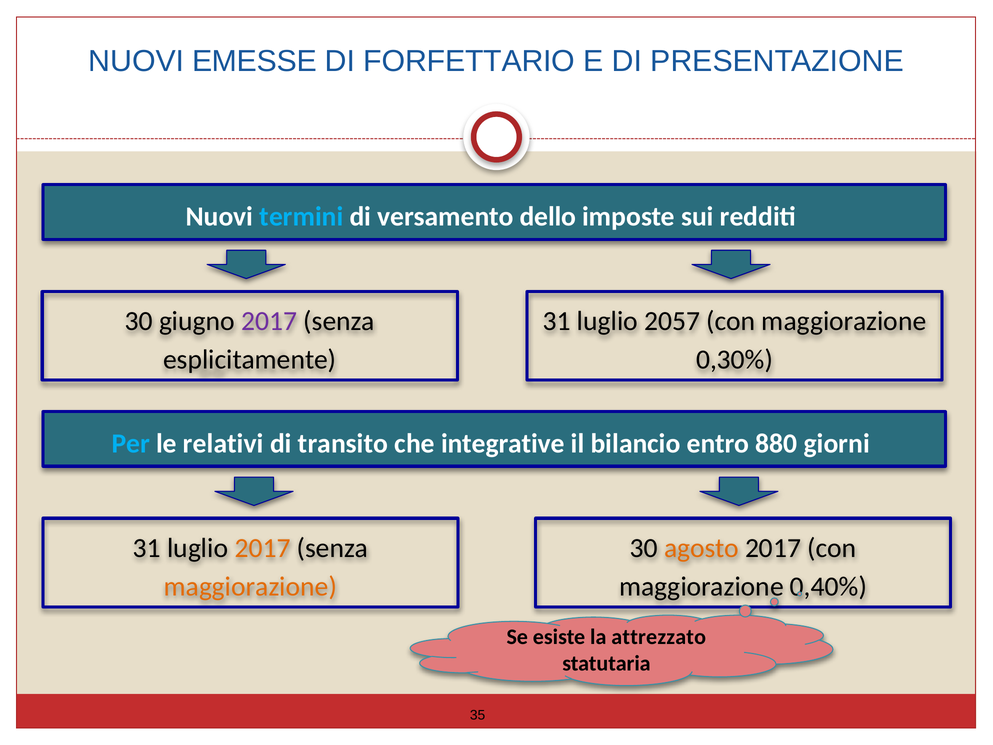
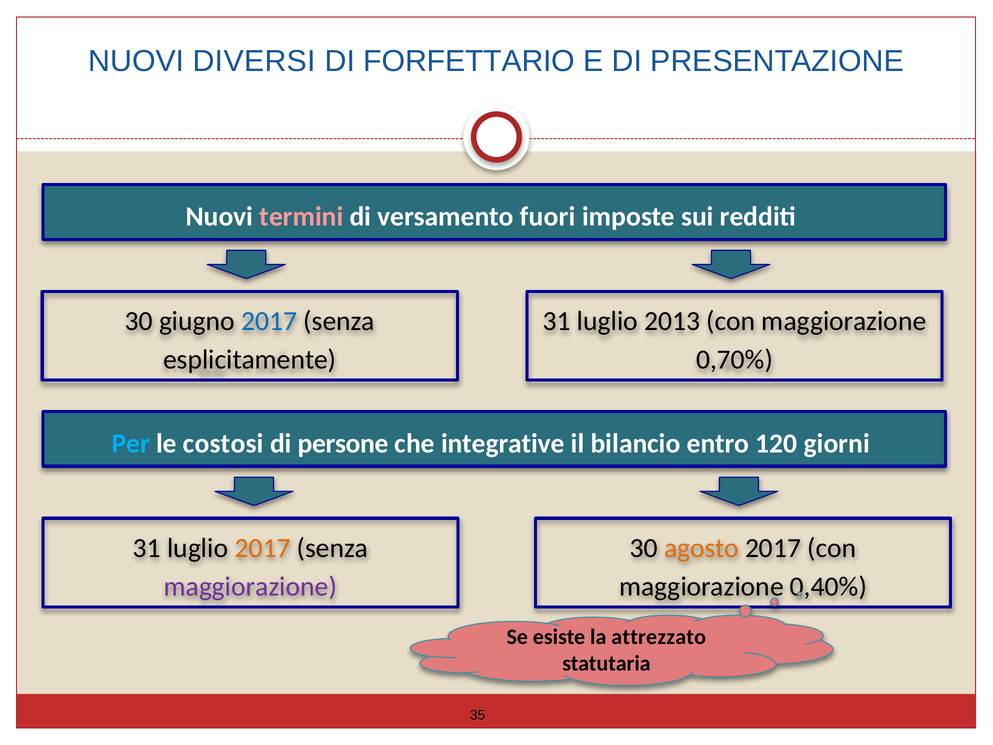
EMESSE: EMESSE -> DIVERSI
termini colour: light blue -> pink
dello: dello -> fuori
2017 at (269, 321) colour: purple -> blue
2057: 2057 -> 2013
0,30%: 0,30% -> 0,70%
relativi: relativi -> costosi
transito: transito -> persone
880: 880 -> 120
maggiorazione at (250, 586) colour: orange -> purple
